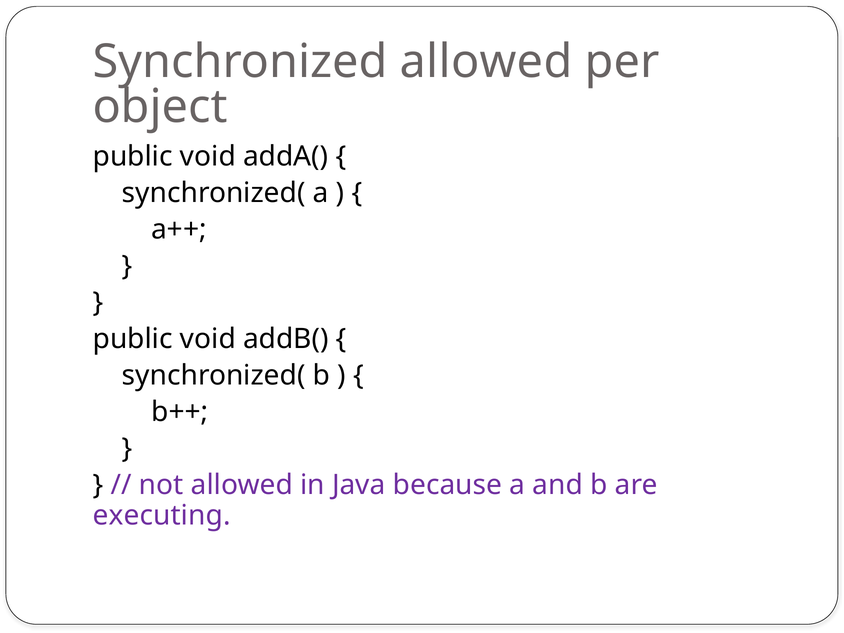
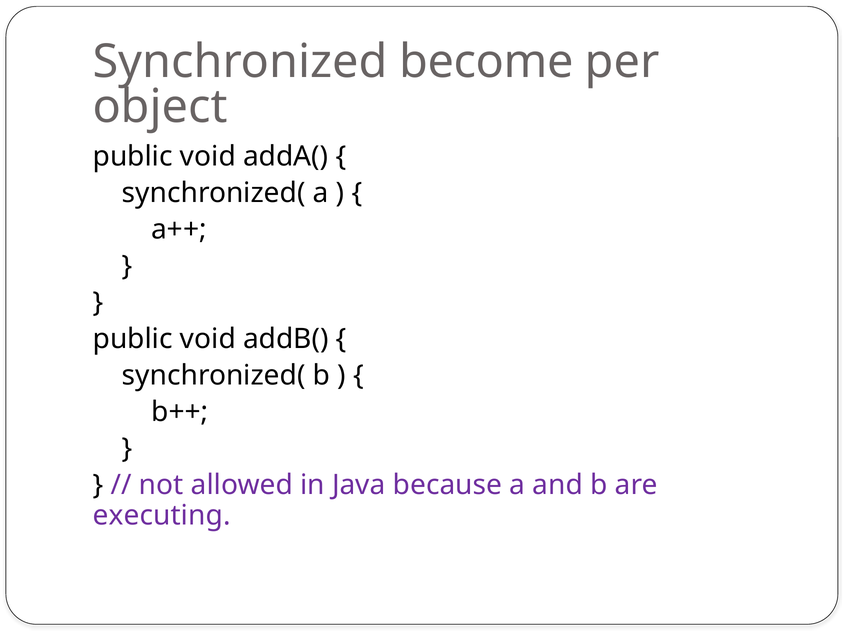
Synchronized allowed: allowed -> become
